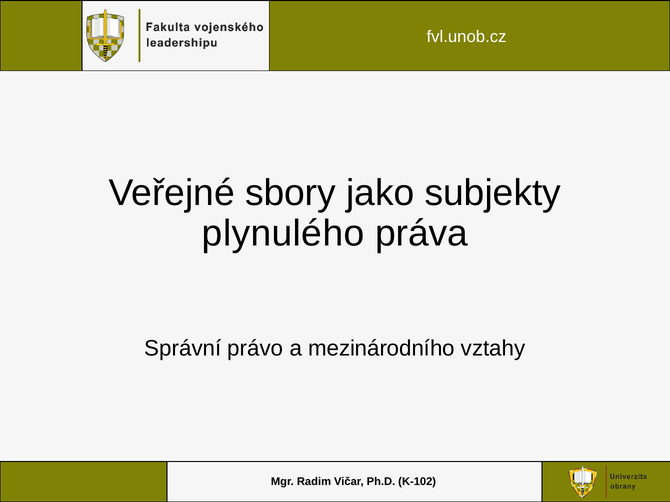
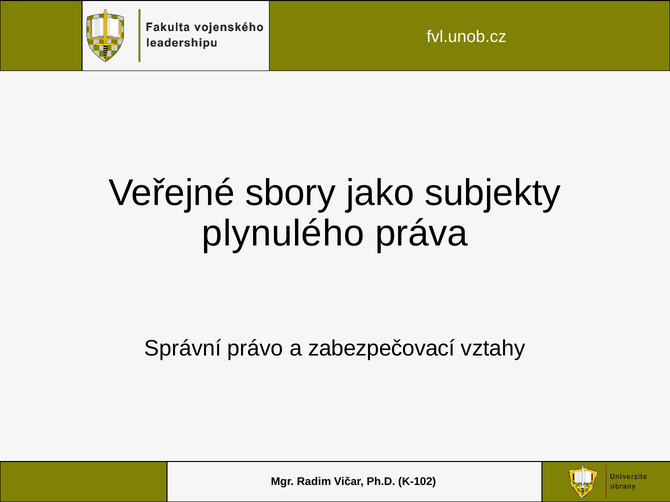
mezinárodního: mezinárodního -> zabezpečovací
